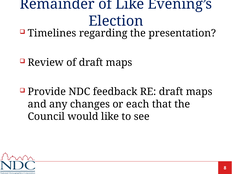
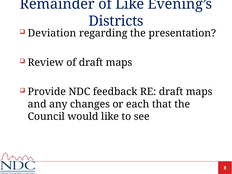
Election: Election -> Districts
Timelines: Timelines -> Deviation
